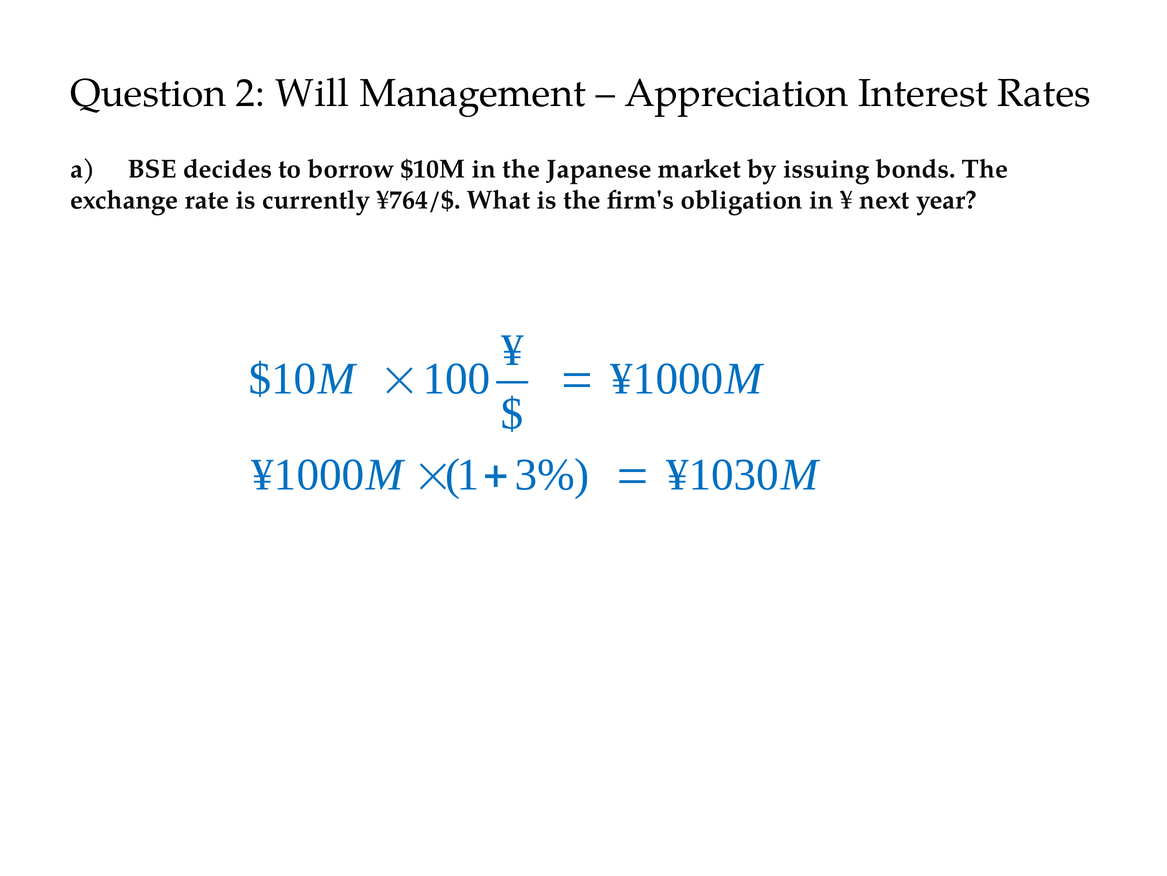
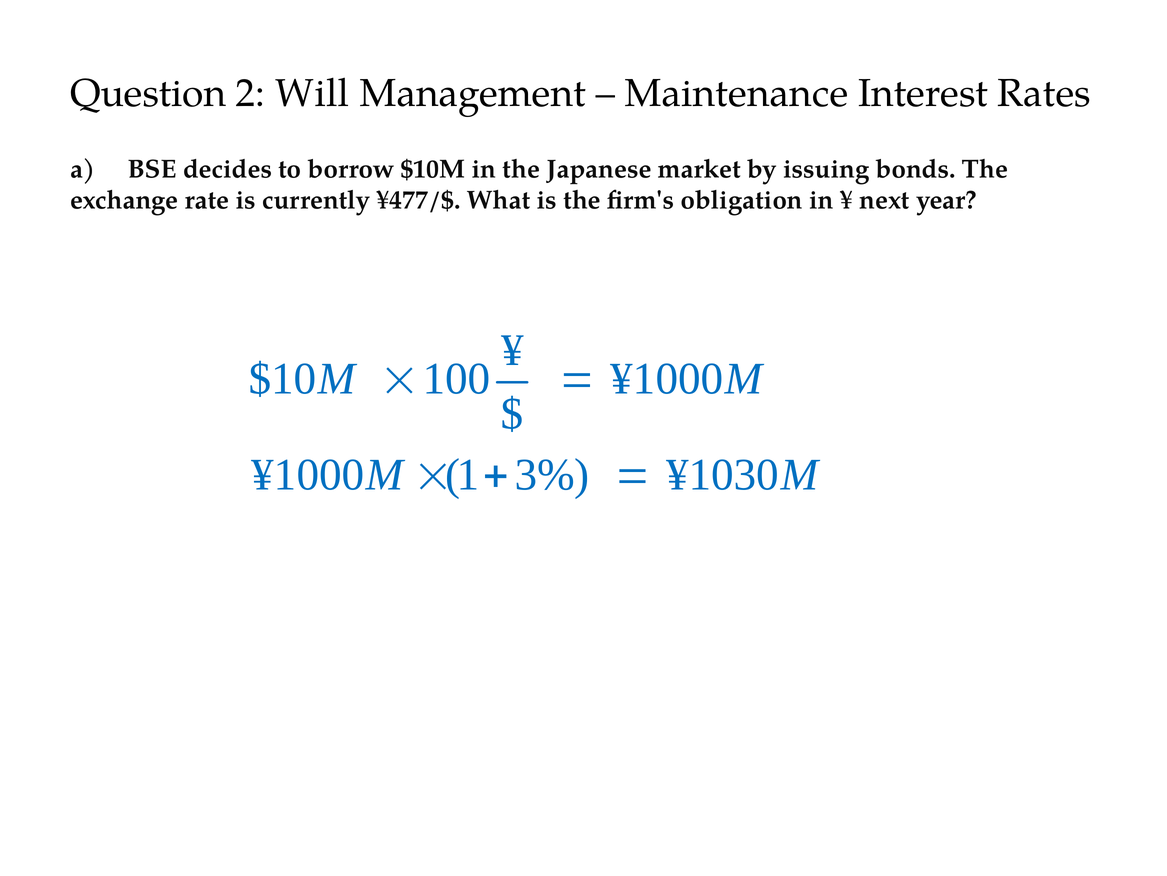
Appreciation: Appreciation -> Maintenance
¥764/$: ¥764/$ -> ¥477/$
